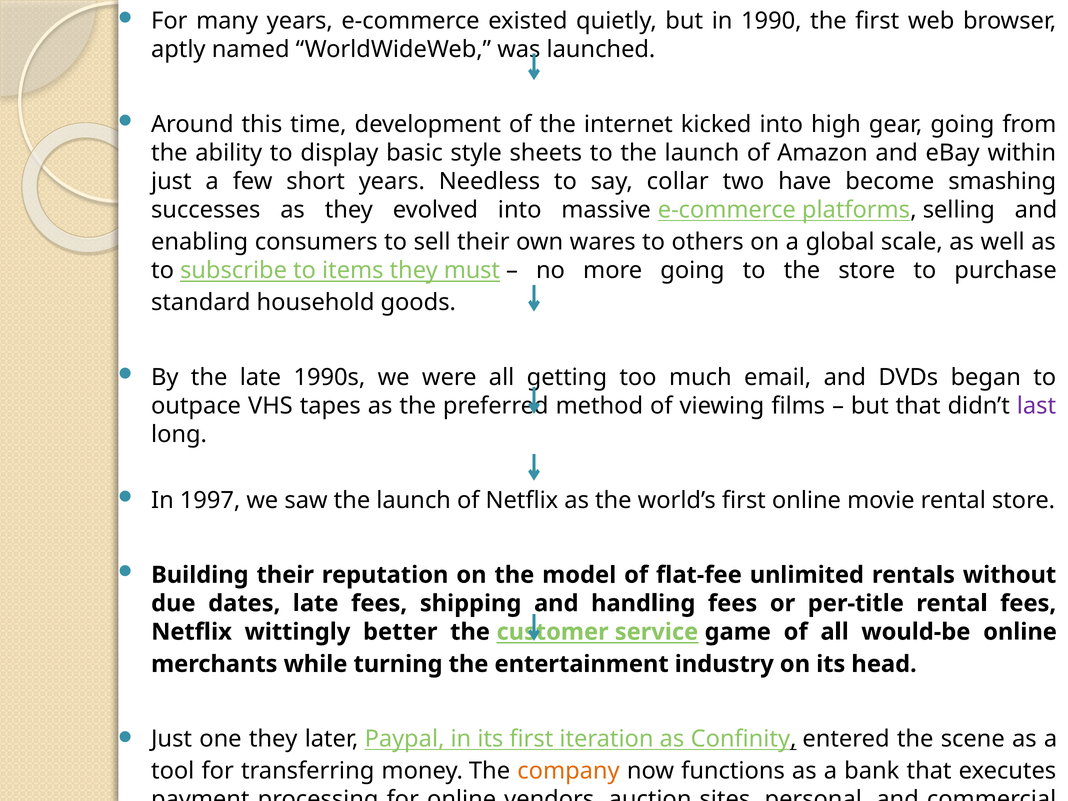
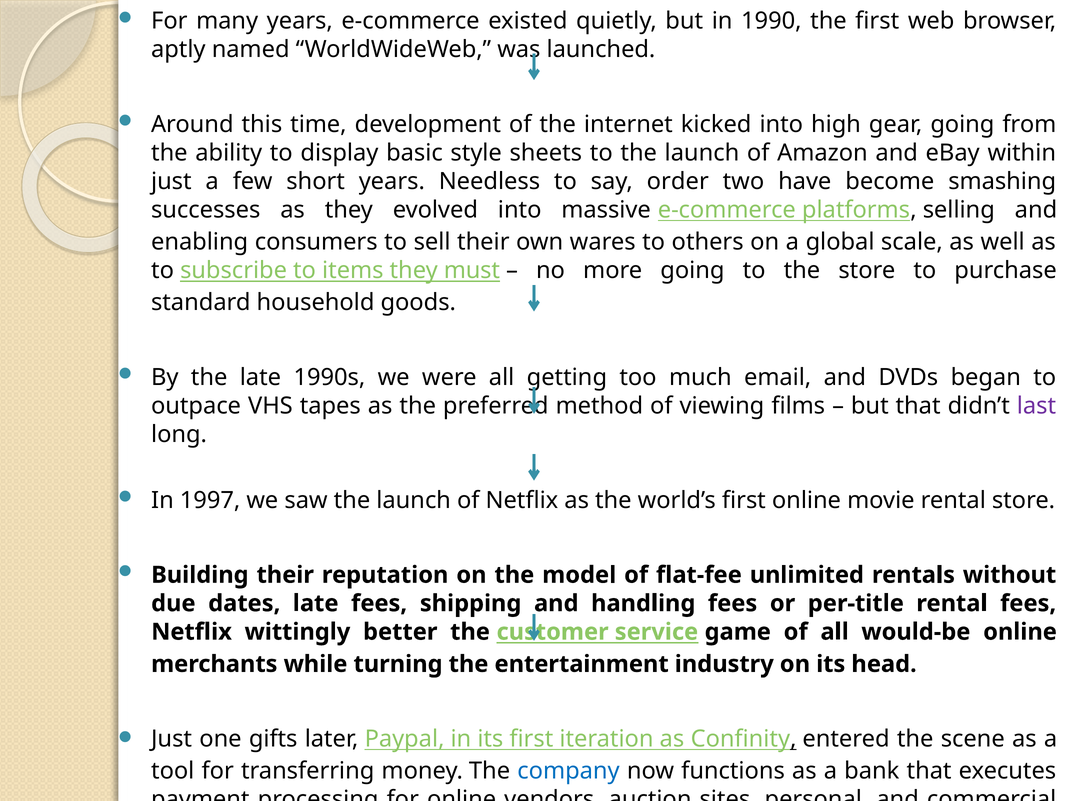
collar: collar -> order
one they: they -> gifts
company colour: orange -> blue
